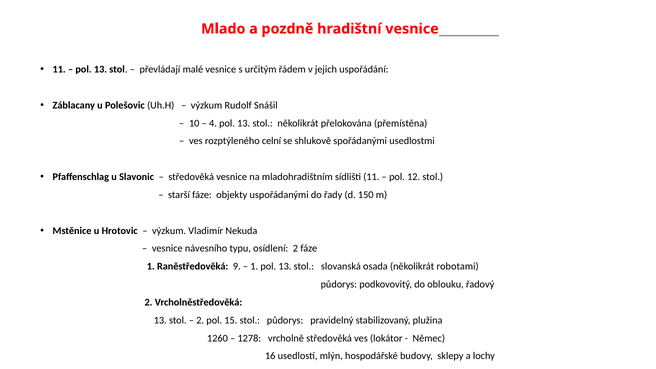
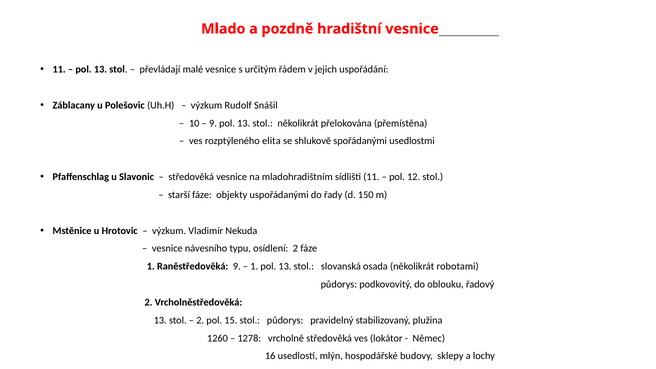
4 at (213, 123): 4 -> 9
celní: celní -> elita
